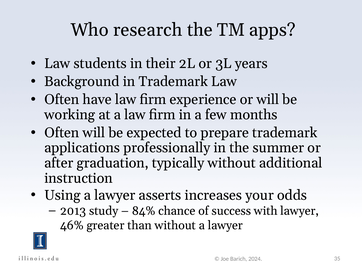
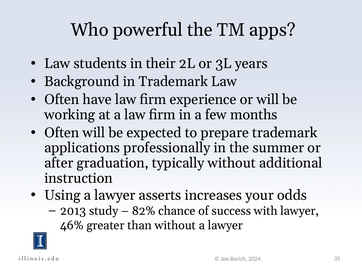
research: research -> powerful
84%: 84% -> 82%
